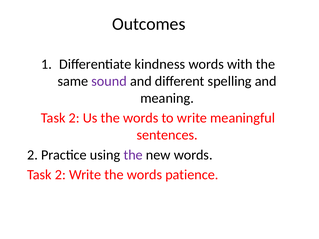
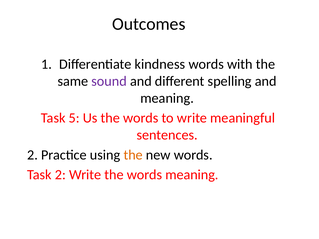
2 at (74, 118): 2 -> 5
the at (133, 155) colour: purple -> orange
words patience: patience -> meaning
